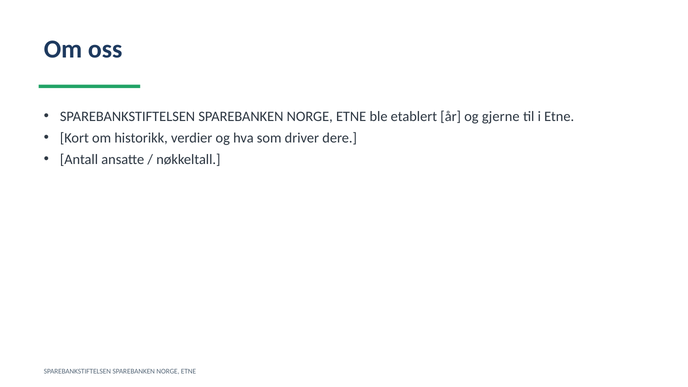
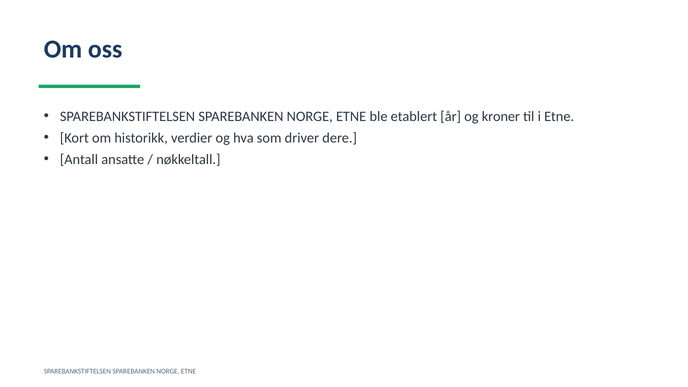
gjerne: gjerne -> kroner
